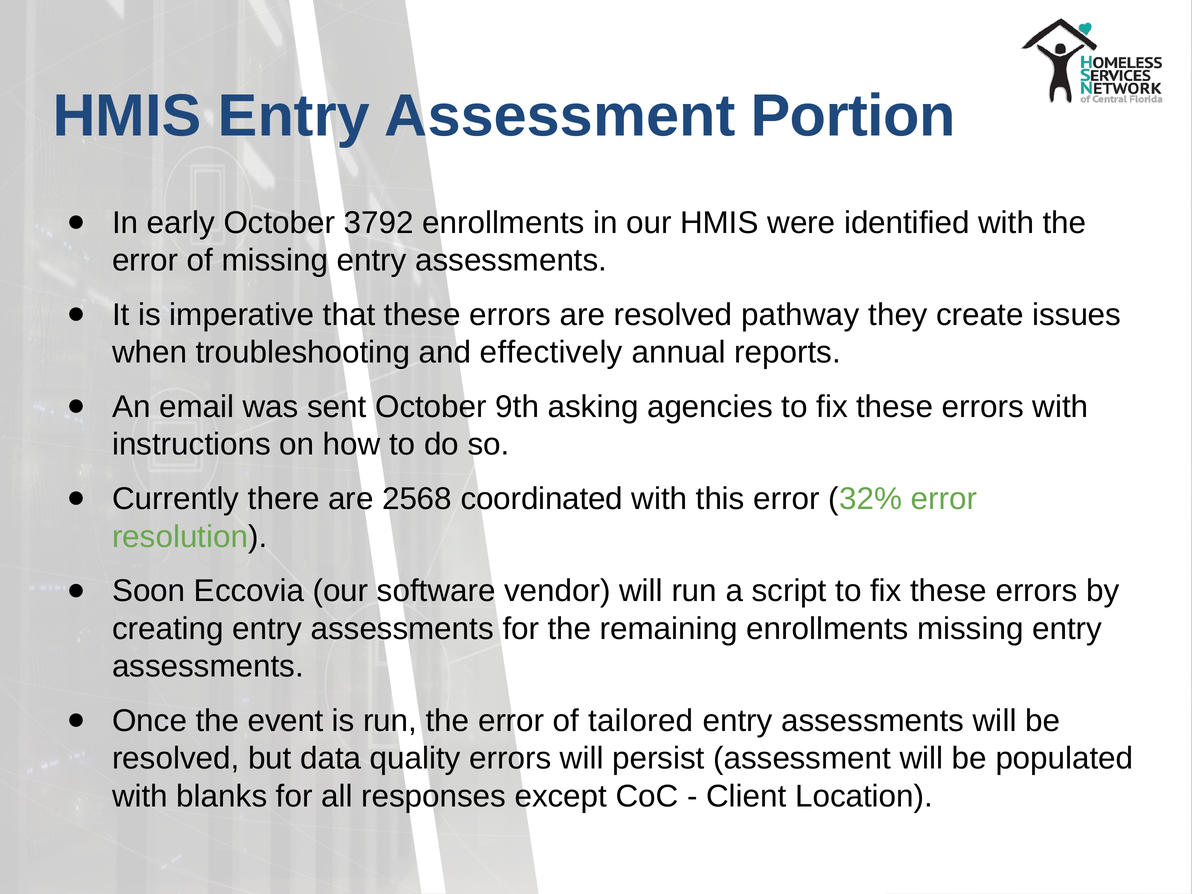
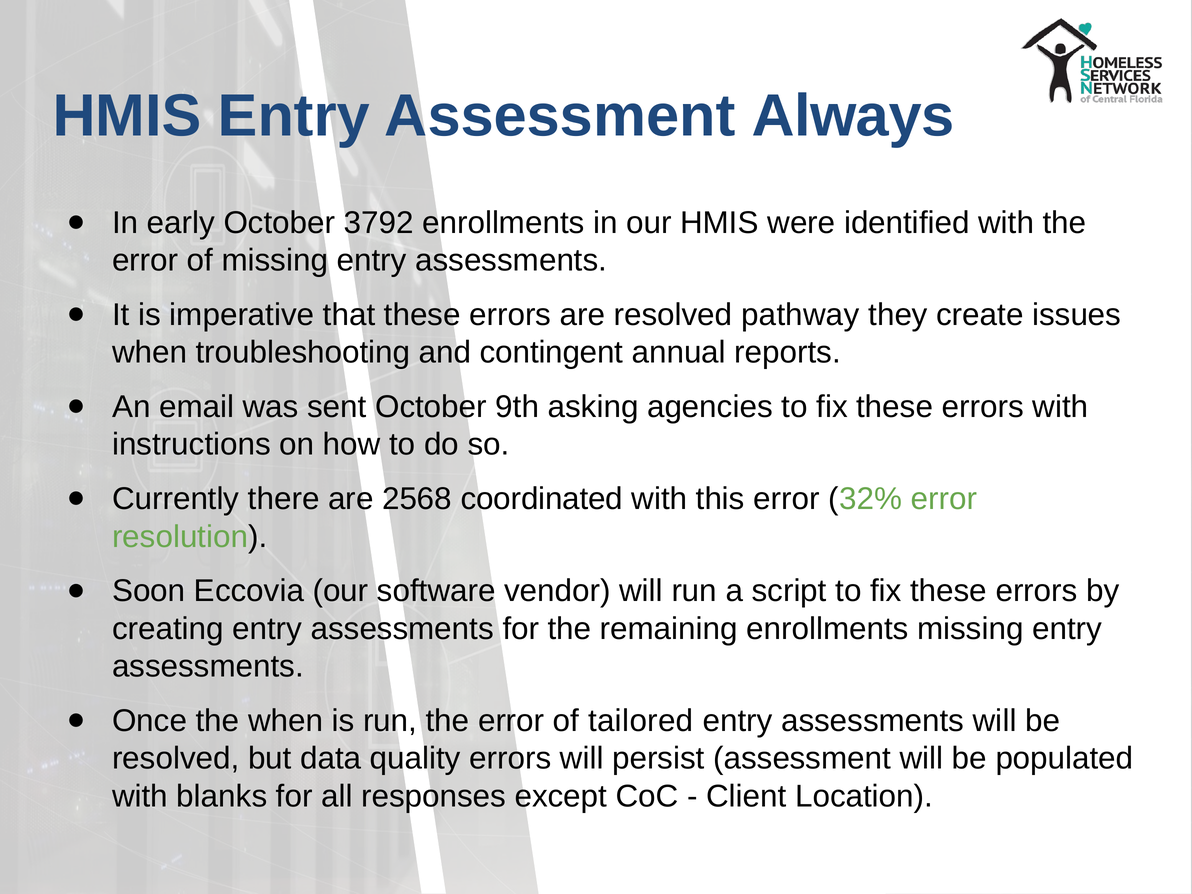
Portion: Portion -> Always
effectively: effectively -> contingent
the event: event -> when
